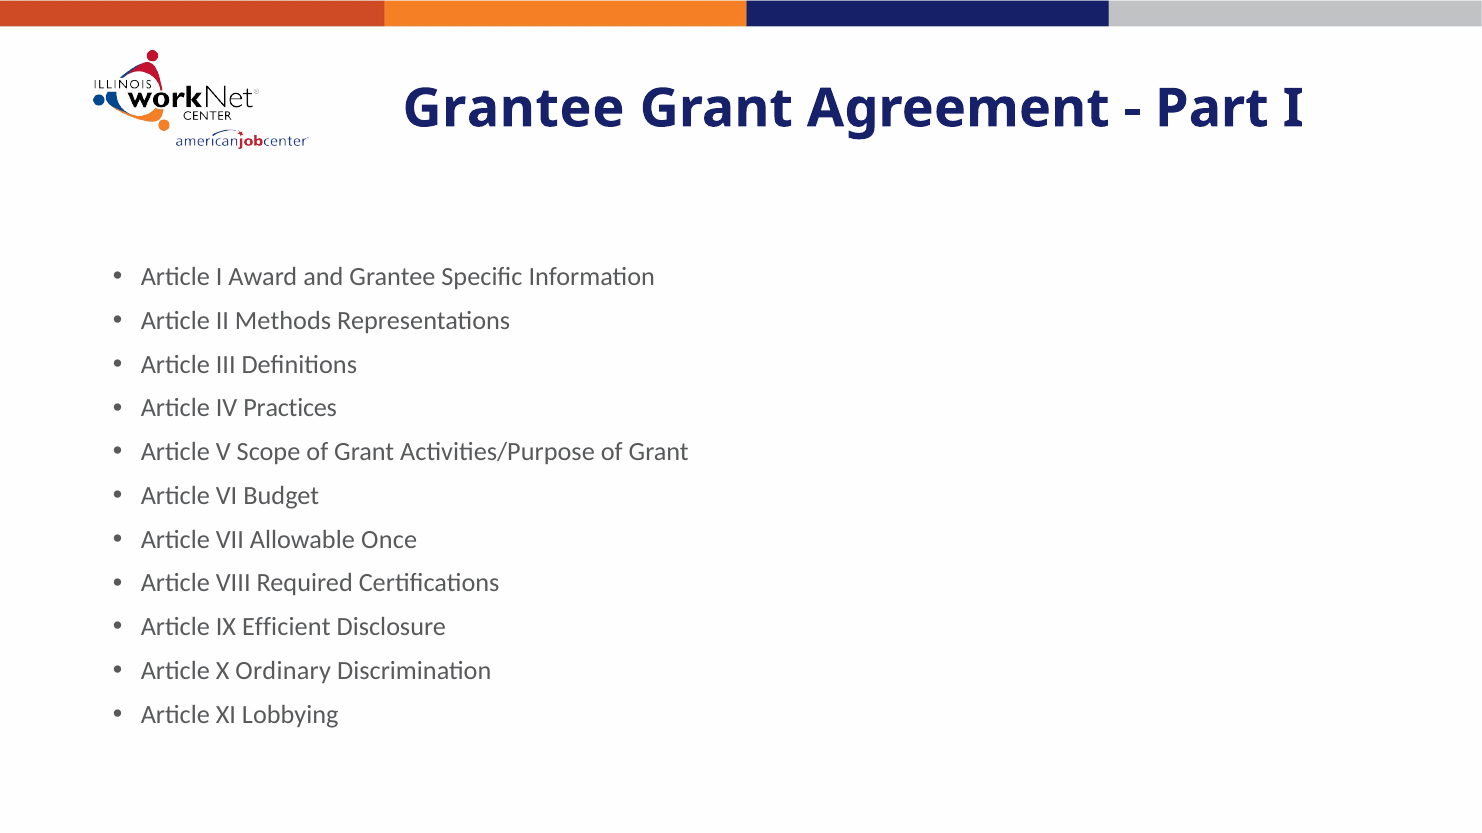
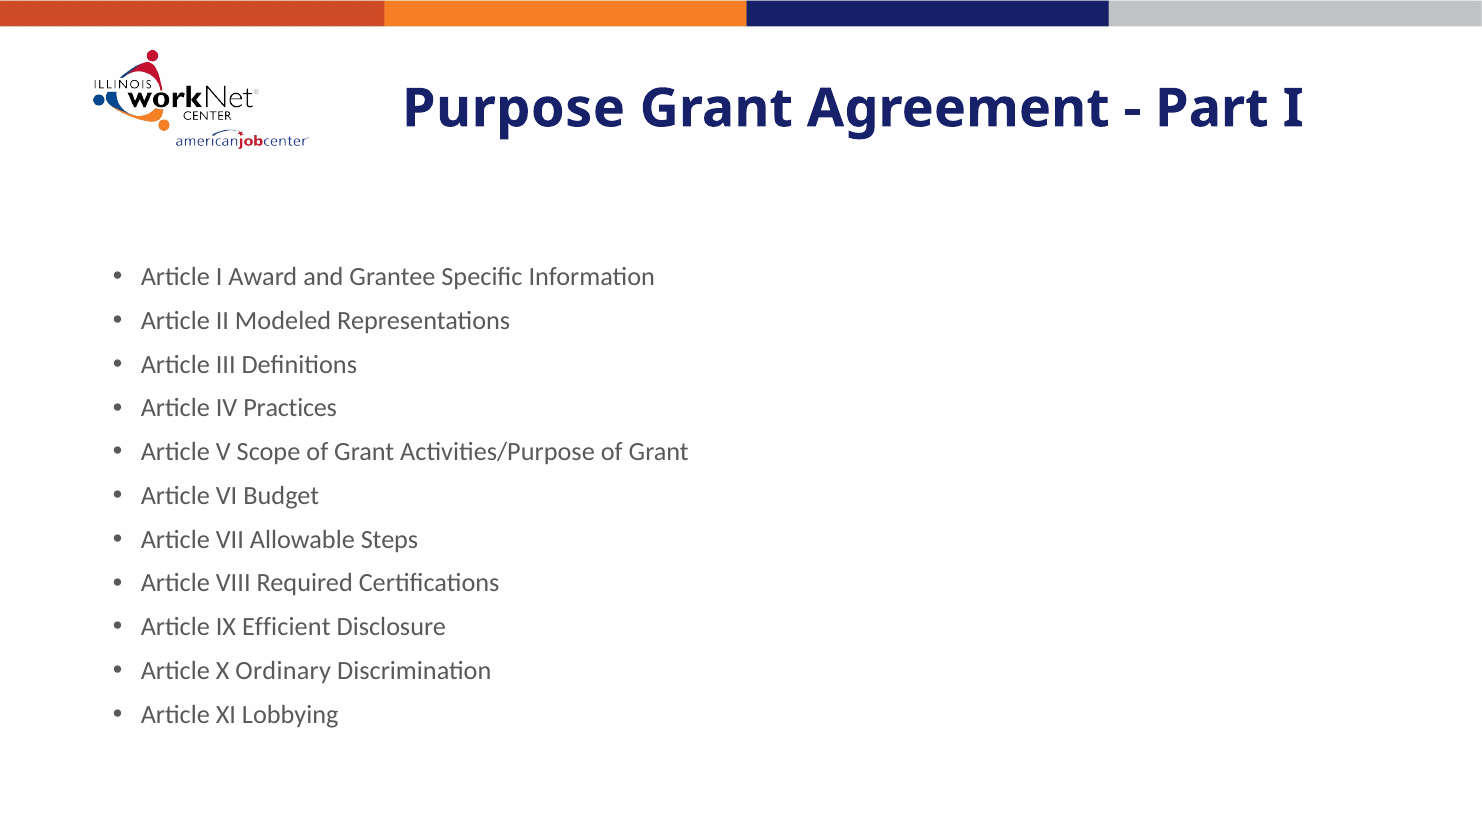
Grantee at (513, 109): Grantee -> Purpose
Methods: Methods -> Modeled
Once: Once -> Steps
